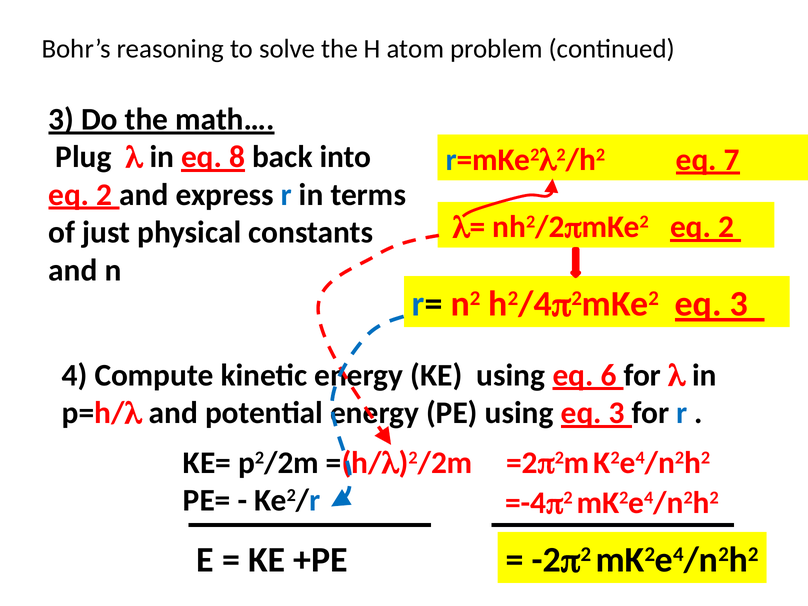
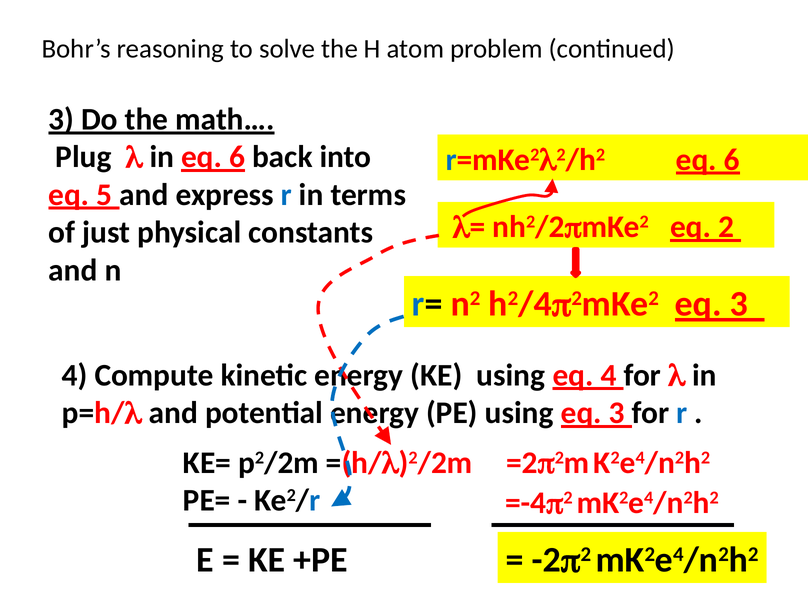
in eq 8: 8 -> 6
r=mKe22/h2 eq 7: 7 -> 6
2 at (104, 195): 2 -> 5
eq 6: 6 -> 4
